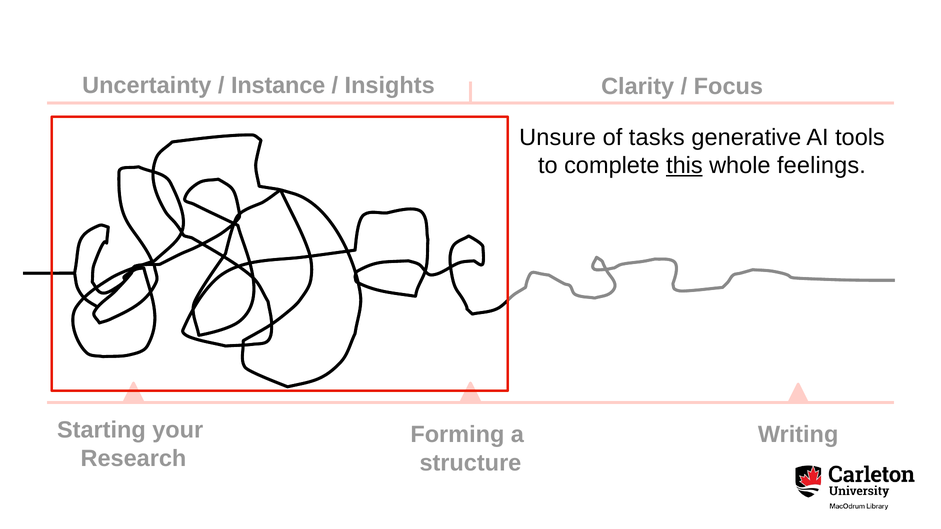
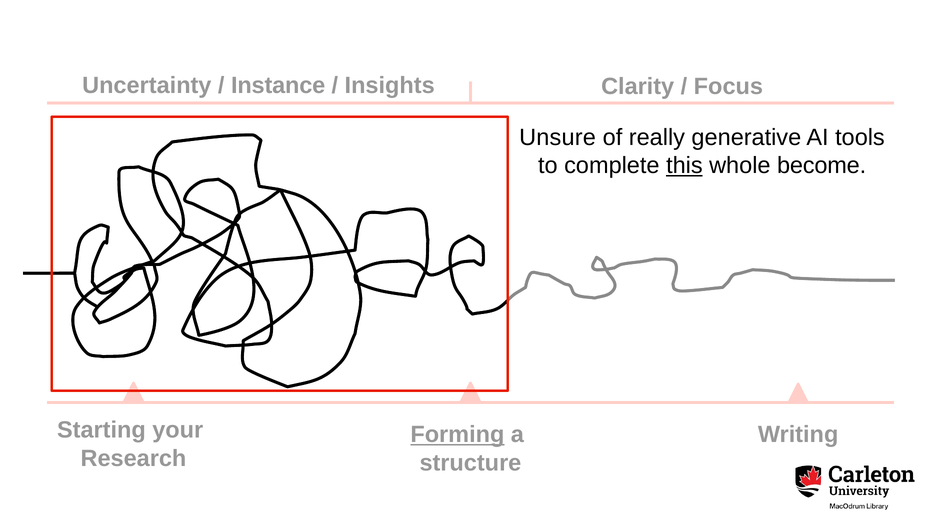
tasks: tasks -> really
feelings: feelings -> become
Forming underline: none -> present
